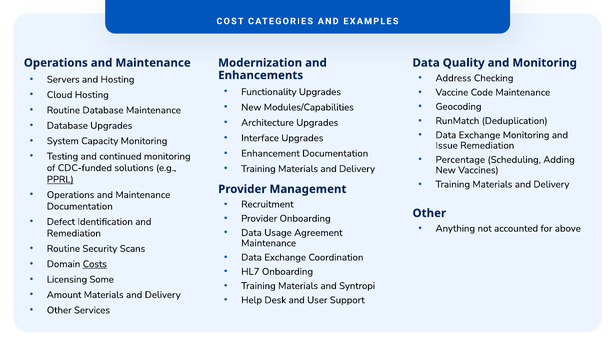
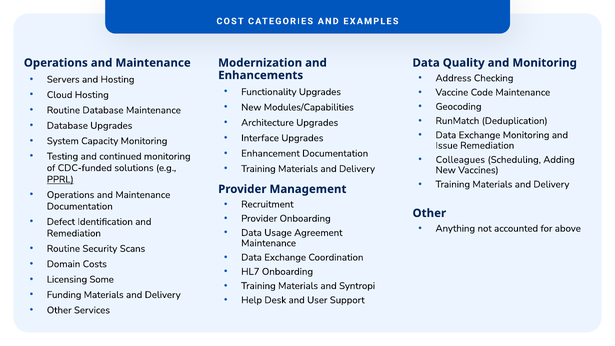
Percentage: Percentage -> Colleagues
Costs underline: present -> none
Amount: Amount -> Funding
